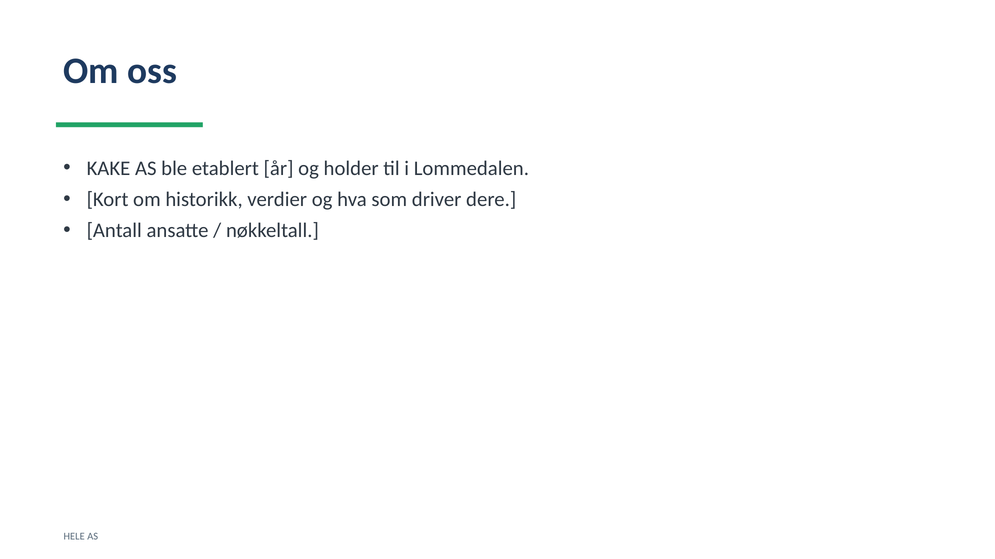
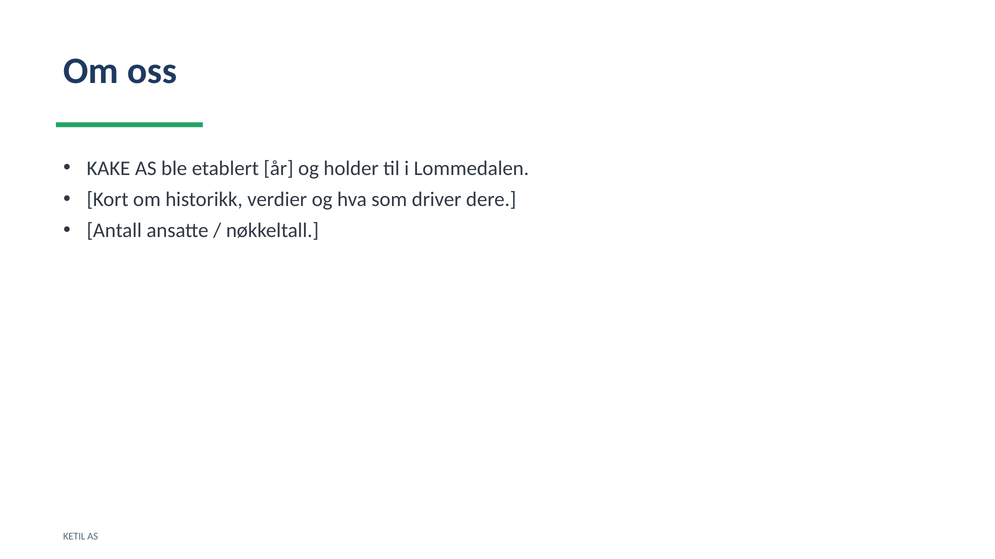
HELE: HELE -> KETIL
